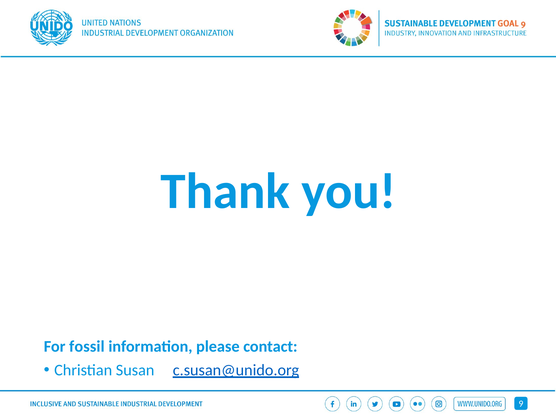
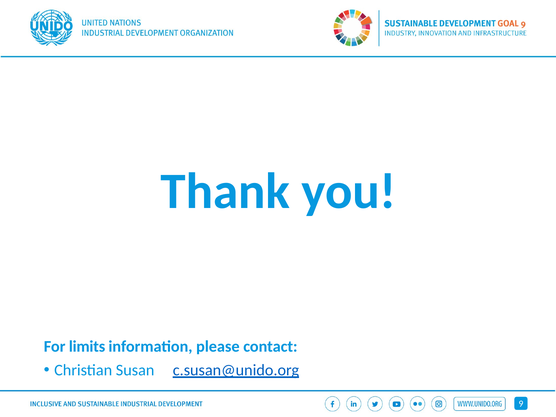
fossil: fossil -> limits
